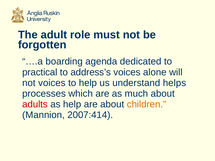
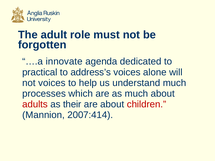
boarding: boarding -> innovate
understand helps: helps -> much
as help: help -> their
children colour: orange -> red
